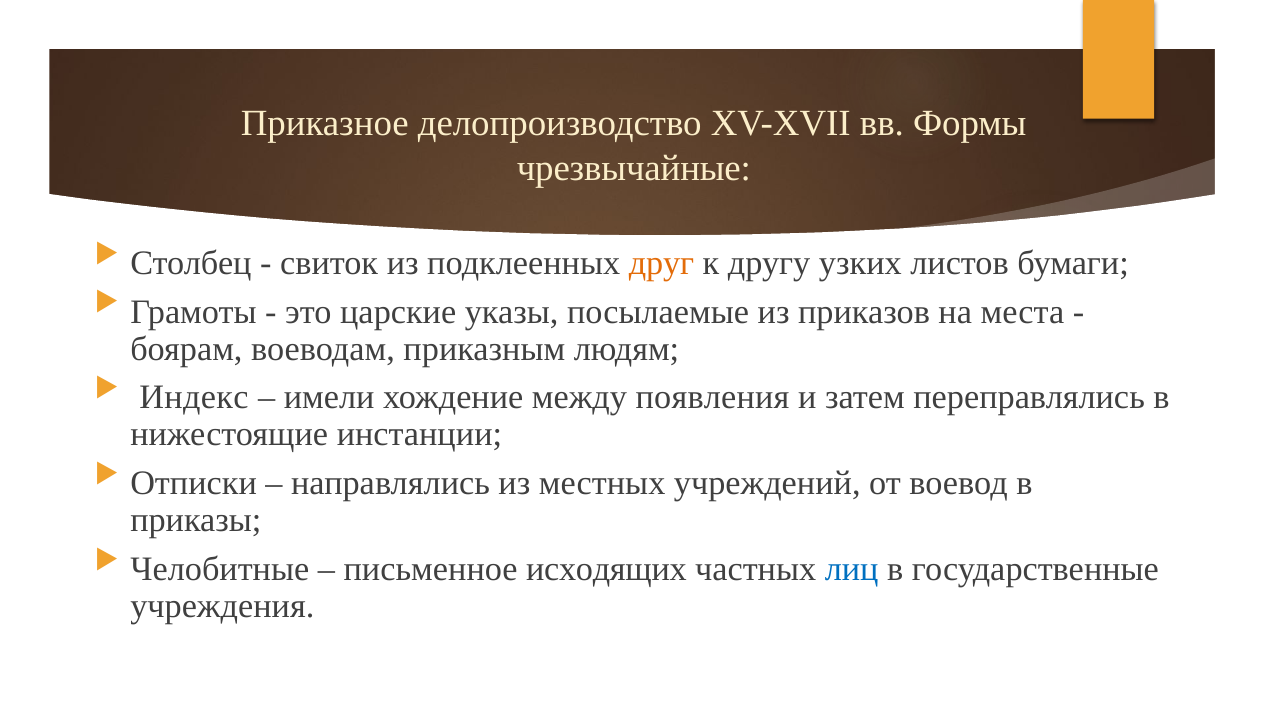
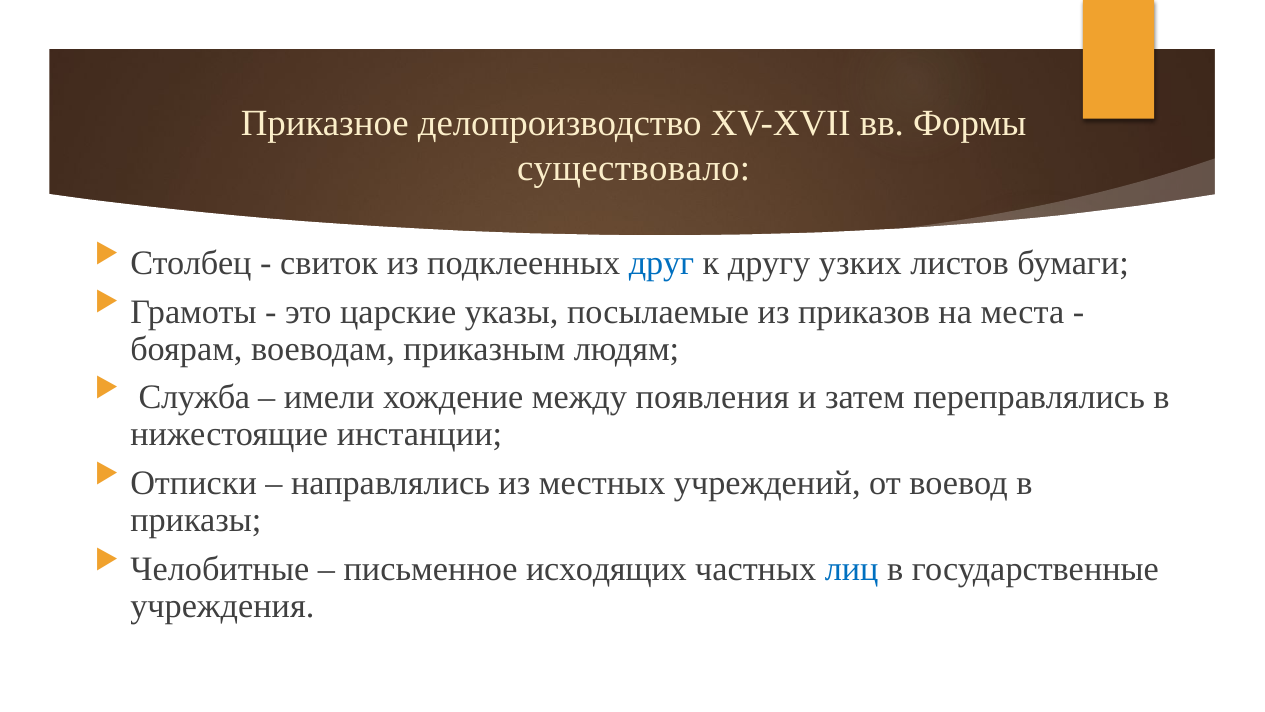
чрезвычайные: чрезвычайные -> существовало
друг colour: orange -> blue
Индекс: Индекс -> Служба
